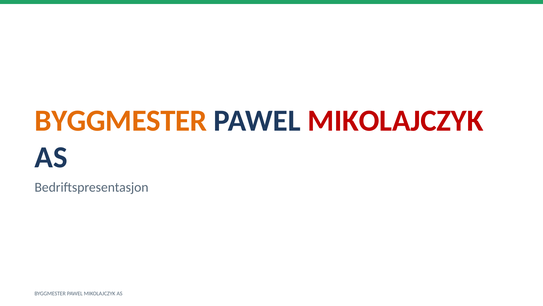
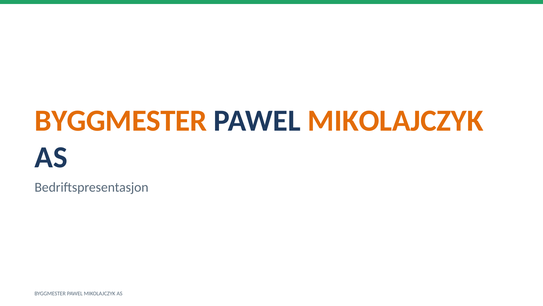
MIKOLAJCZYK at (395, 120) colour: red -> orange
